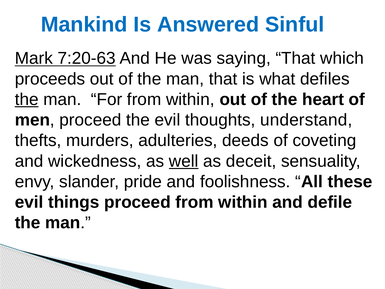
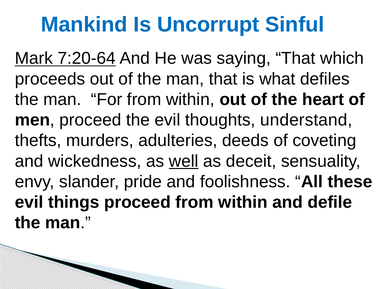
Answered: Answered -> Uncorrupt
7:20-63: 7:20-63 -> 7:20-64
the at (27, 99) underline: present -> none
